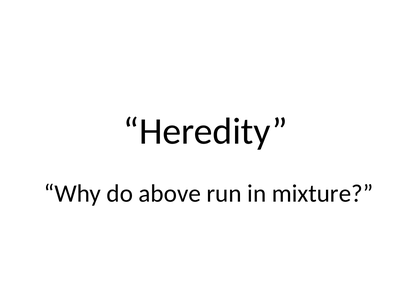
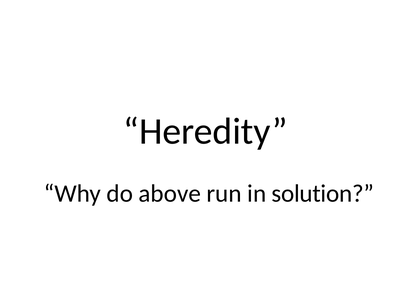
mixture: mixture -> solution
